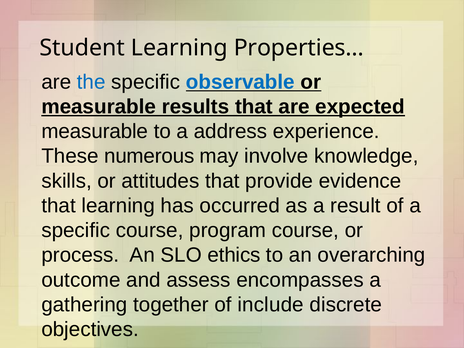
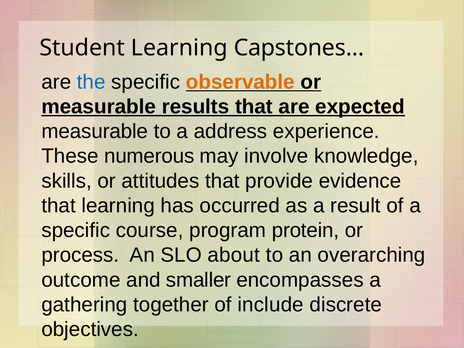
Properties…: Properties… -> Capstones…
observable colour: blue -> orange
program course: course -> protein
ethics: ethics -> about
assess: assess -> smaller
